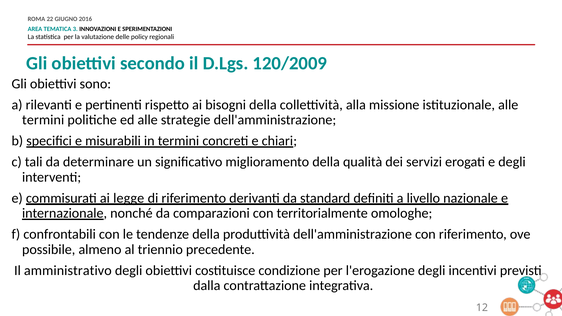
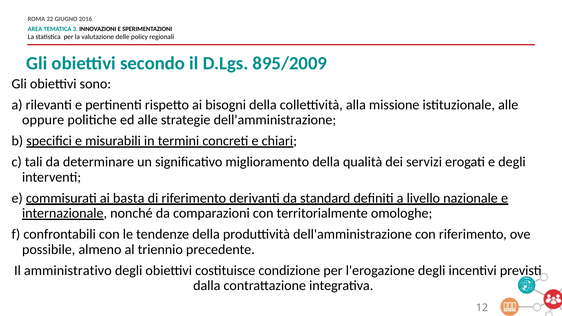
120/2009: 120/2009 -> 895/2009
termini at (43, 120): termini -> oppure
legge: legge -> basta
